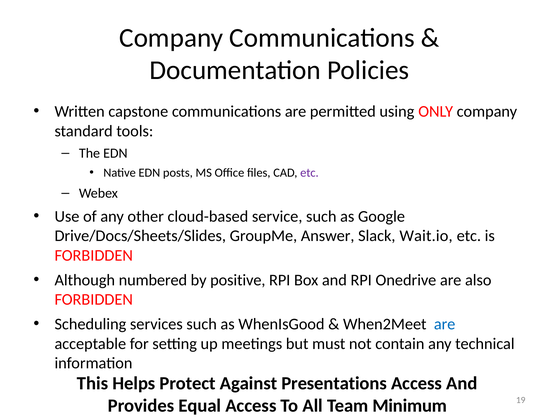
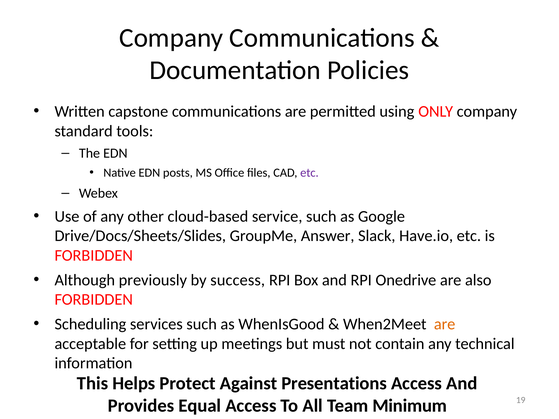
Wait.io: Wait.io -> Have.io
numbered: numbered -> previously
positive: positive -> success
are at (445, 324) colour: blue -> orange
